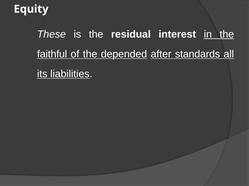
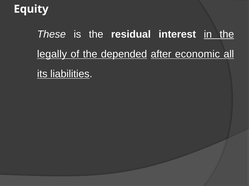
faithful: faithful -> legally
standards: standards -> economic
